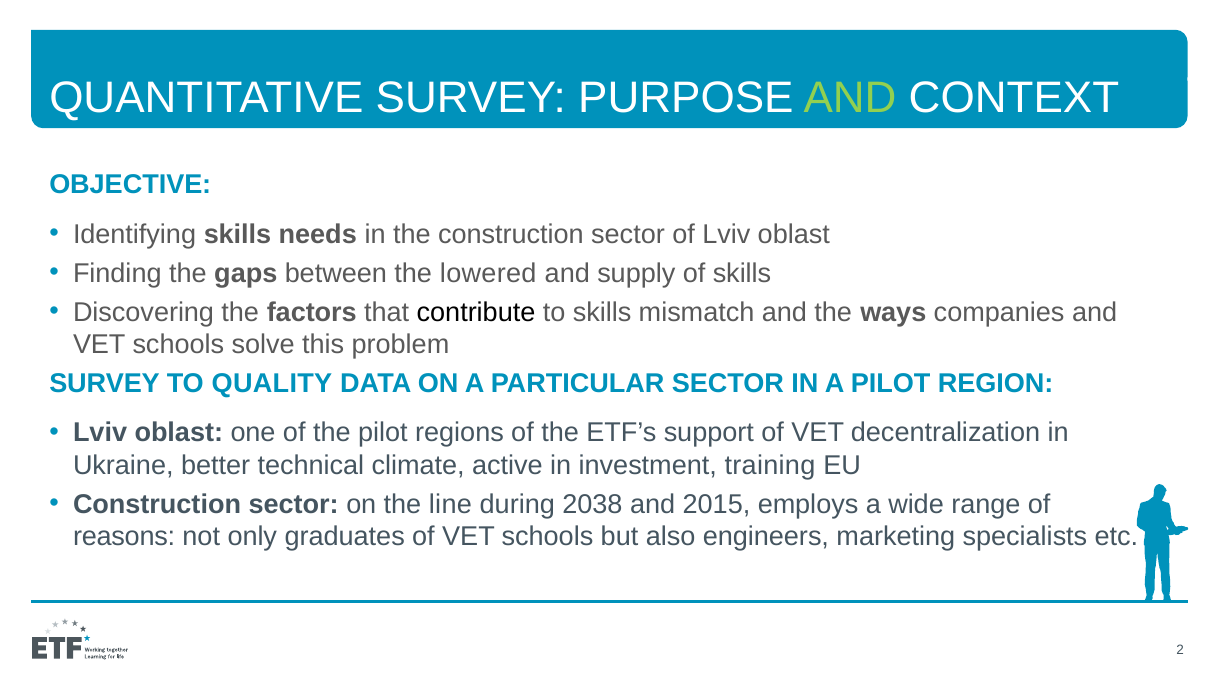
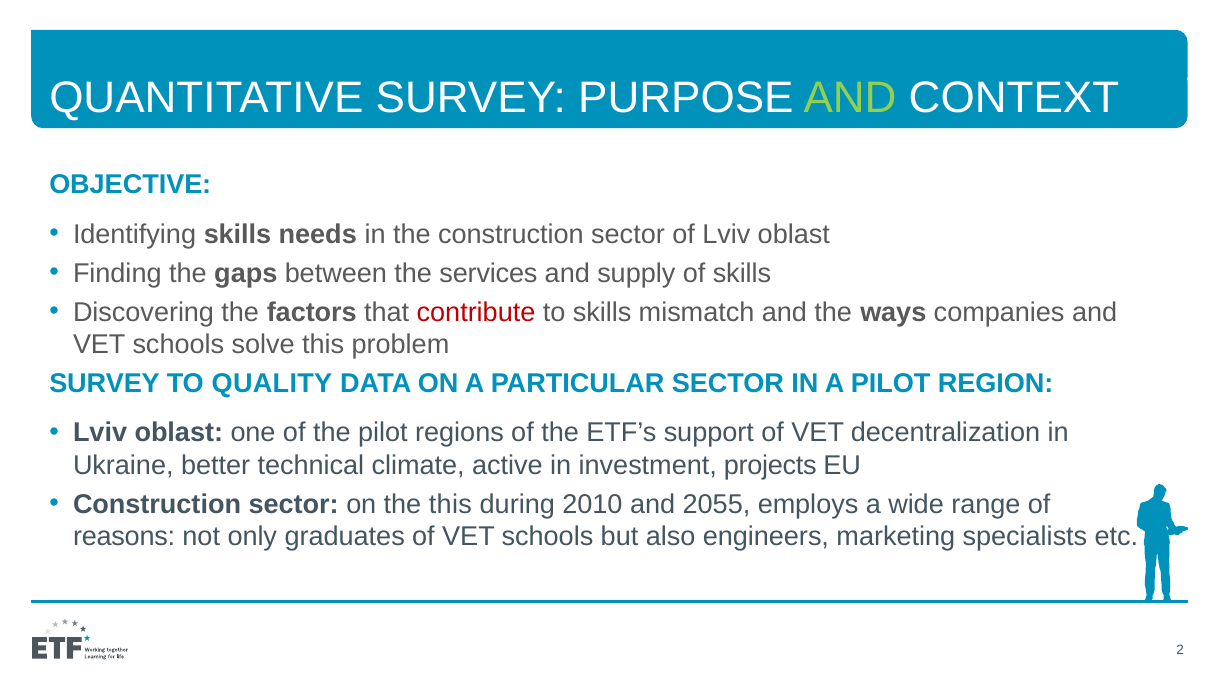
lowered: lowered -> services
contribute colour: black -> red
training: training -> projects
the line: line -> this
2038: 2038 -> 2010
2015: 2015 -> 2055
